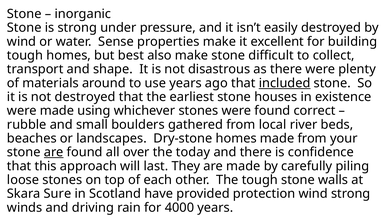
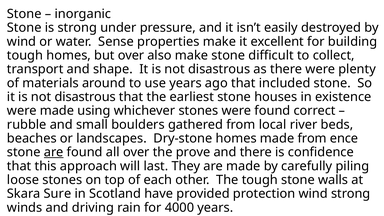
but best: best -> over
included underline: present -> none
destroyed at (85, 97): destroyed -> disastrous
your: your -> ence
today: today -> prove
